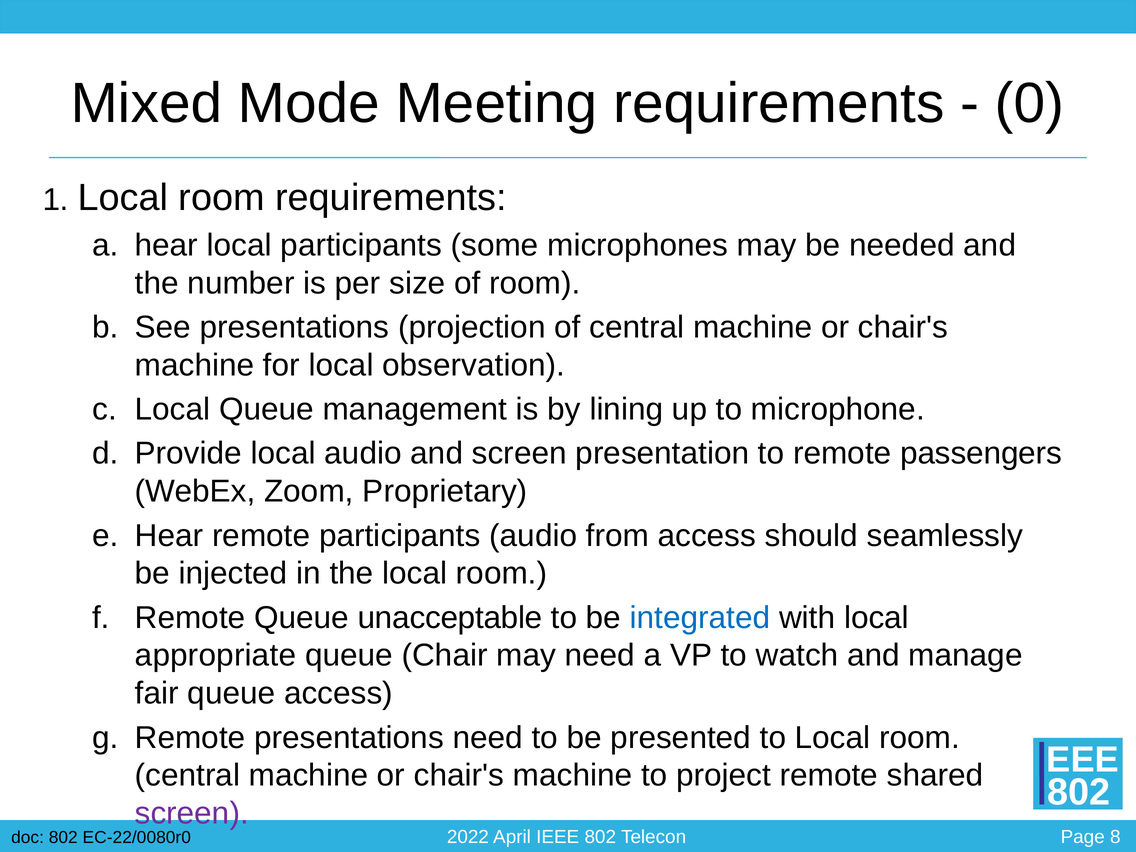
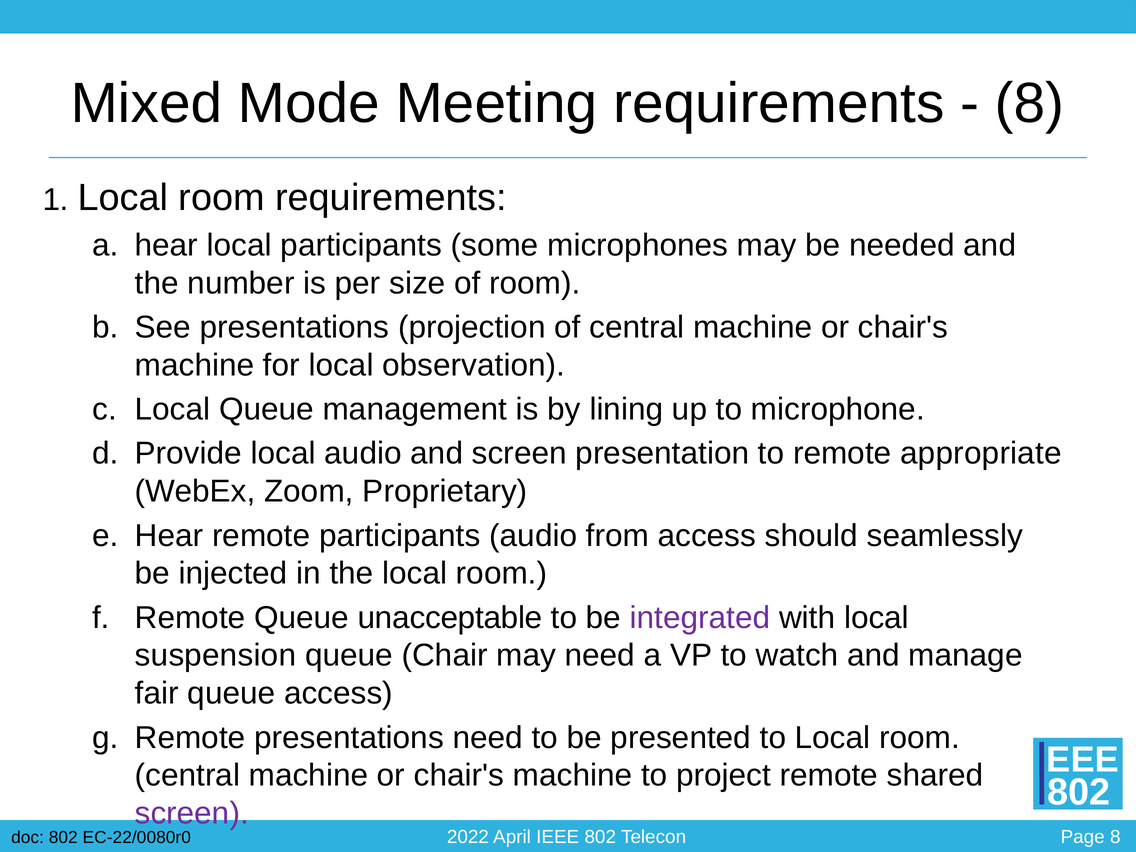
0 at (1030, 103): 0 -> 8
passengers: passengers -> appropriate
integrated colour: blue -> purple
appropriate: appropriate -> suspension
